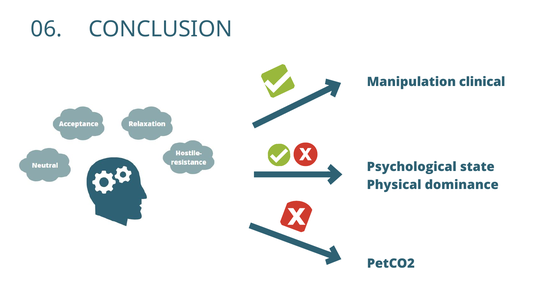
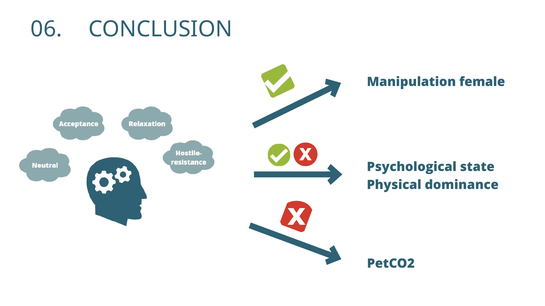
clinical: clinical -> female
